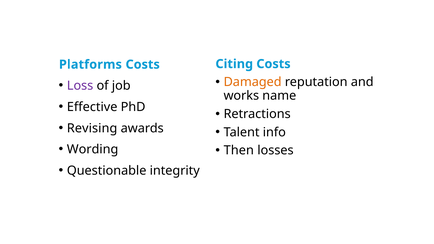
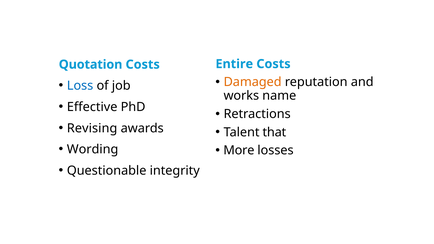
Citing: Citing -> Entire
Platforms: Platforms -> Quotation
Loss colour: purple -> blue
info: info -> that
Then: Then -> More
